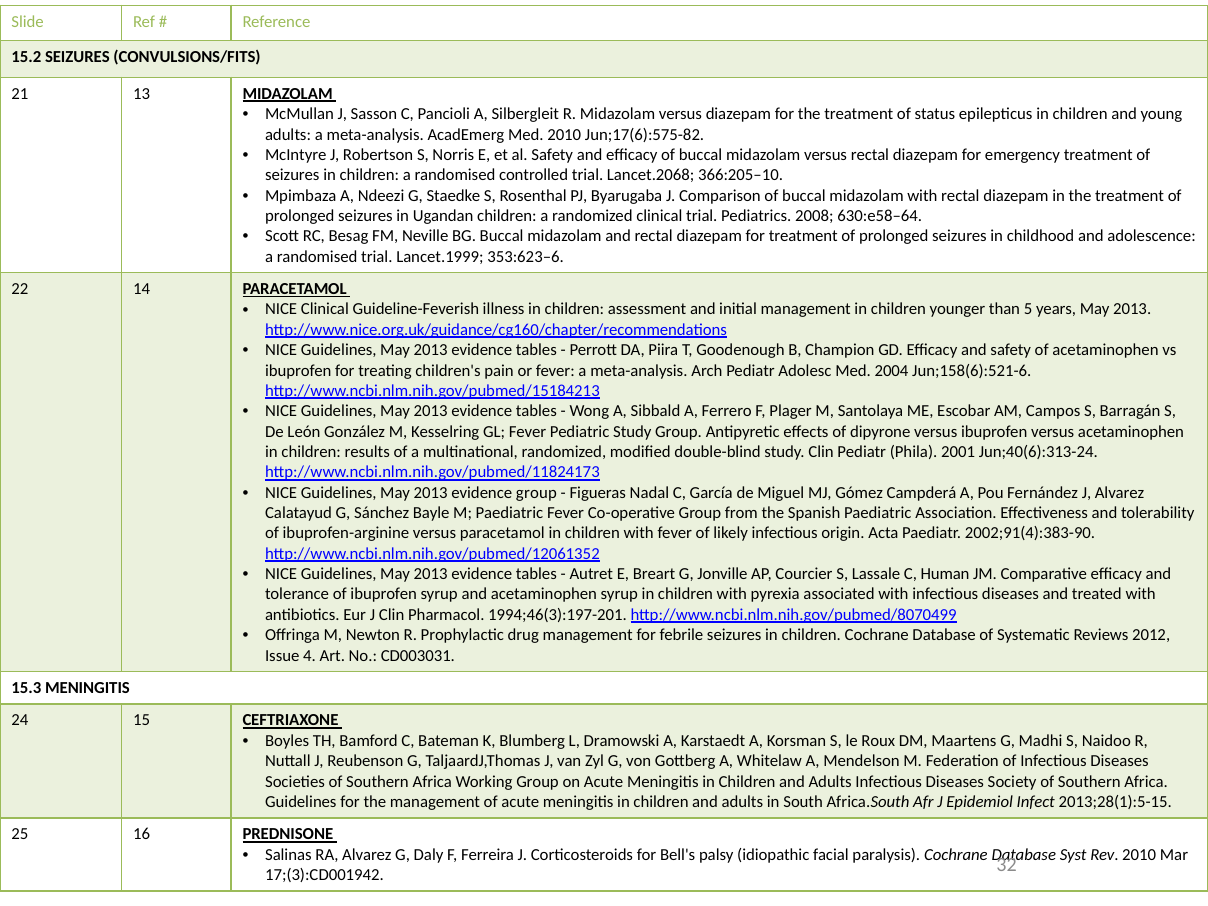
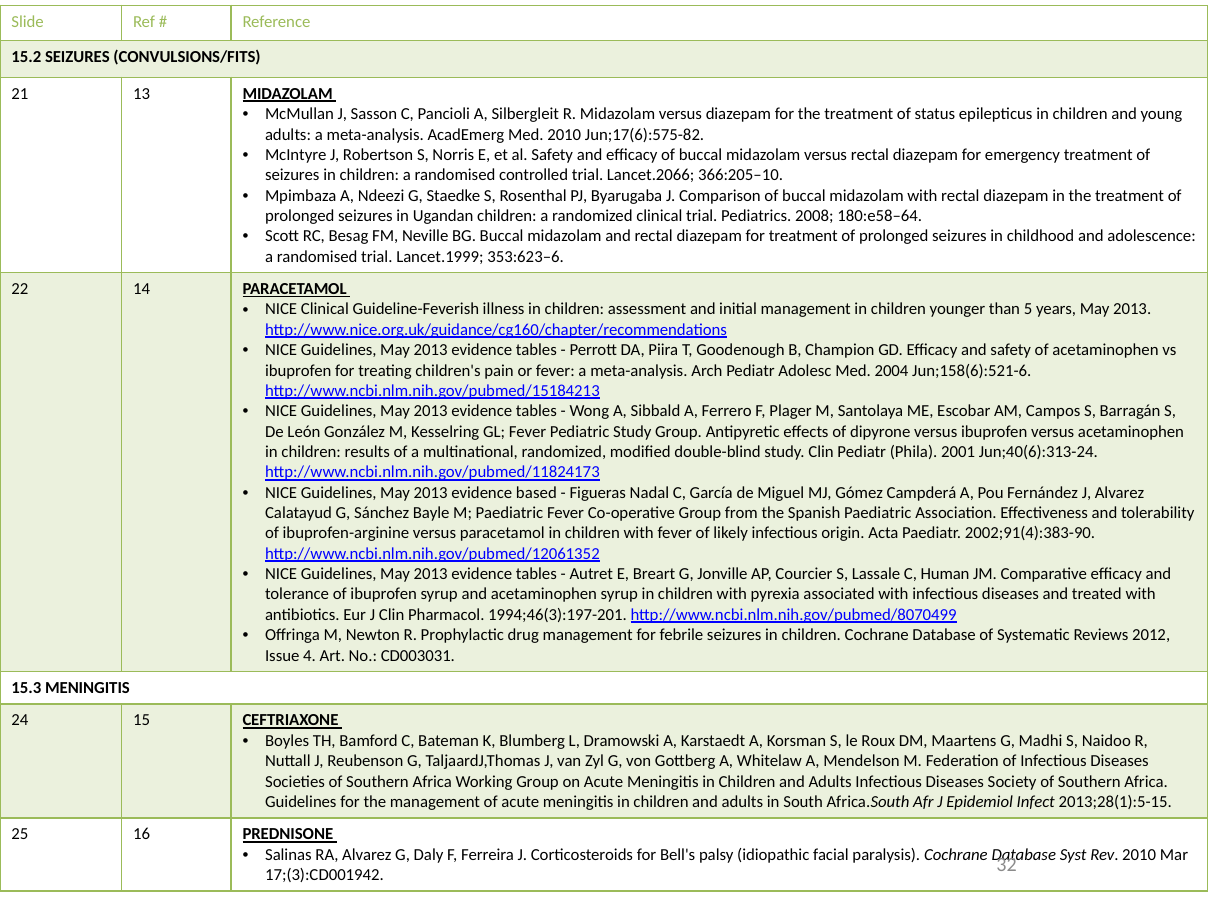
Lancet.2068: Lancet.2068 -> Lancet.2066
630:e58–64: 630:e58–64 -> 180:e58–64
evidence group: group -> based
